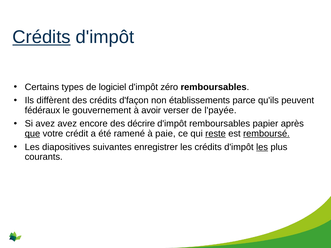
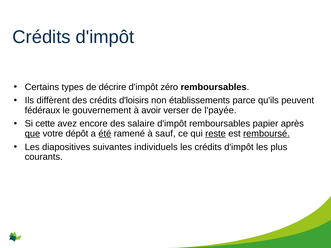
Crédits at (41, 37) underline: present -> none
logiciel: logiciel -> décrire
d'façon: d'façon -> d'loisirs
Si avez: avez -> cette
décrire: décrire -> salaire
crédit: crédit -> dépôt
été underline: none -> present
paie: paie -> sauf
enregistrer: enregistrer -> individuels
les at (262, 147) underline: present -> none
